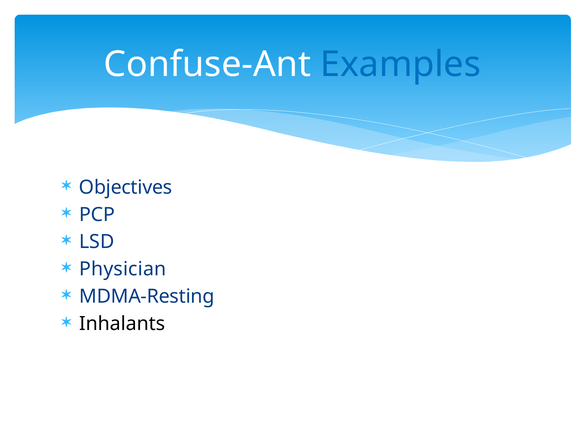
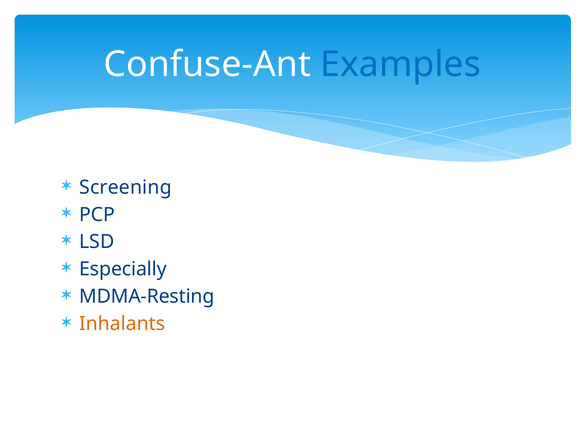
Objectives: Objectives -> Screening
Physician: Physician -> Especially
Inhalants colour: black -> orange
